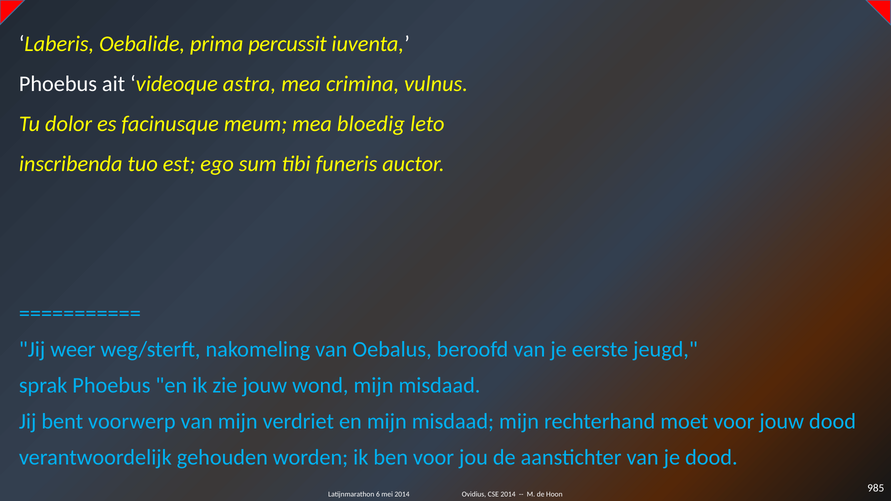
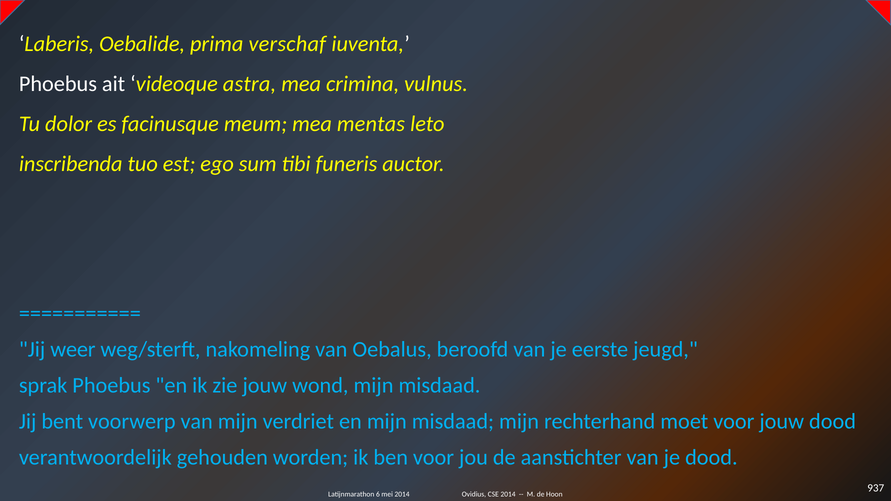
percussit: percussit -> verschaf
bloedig: bloedig -> mentas
985: 985 -> 937
